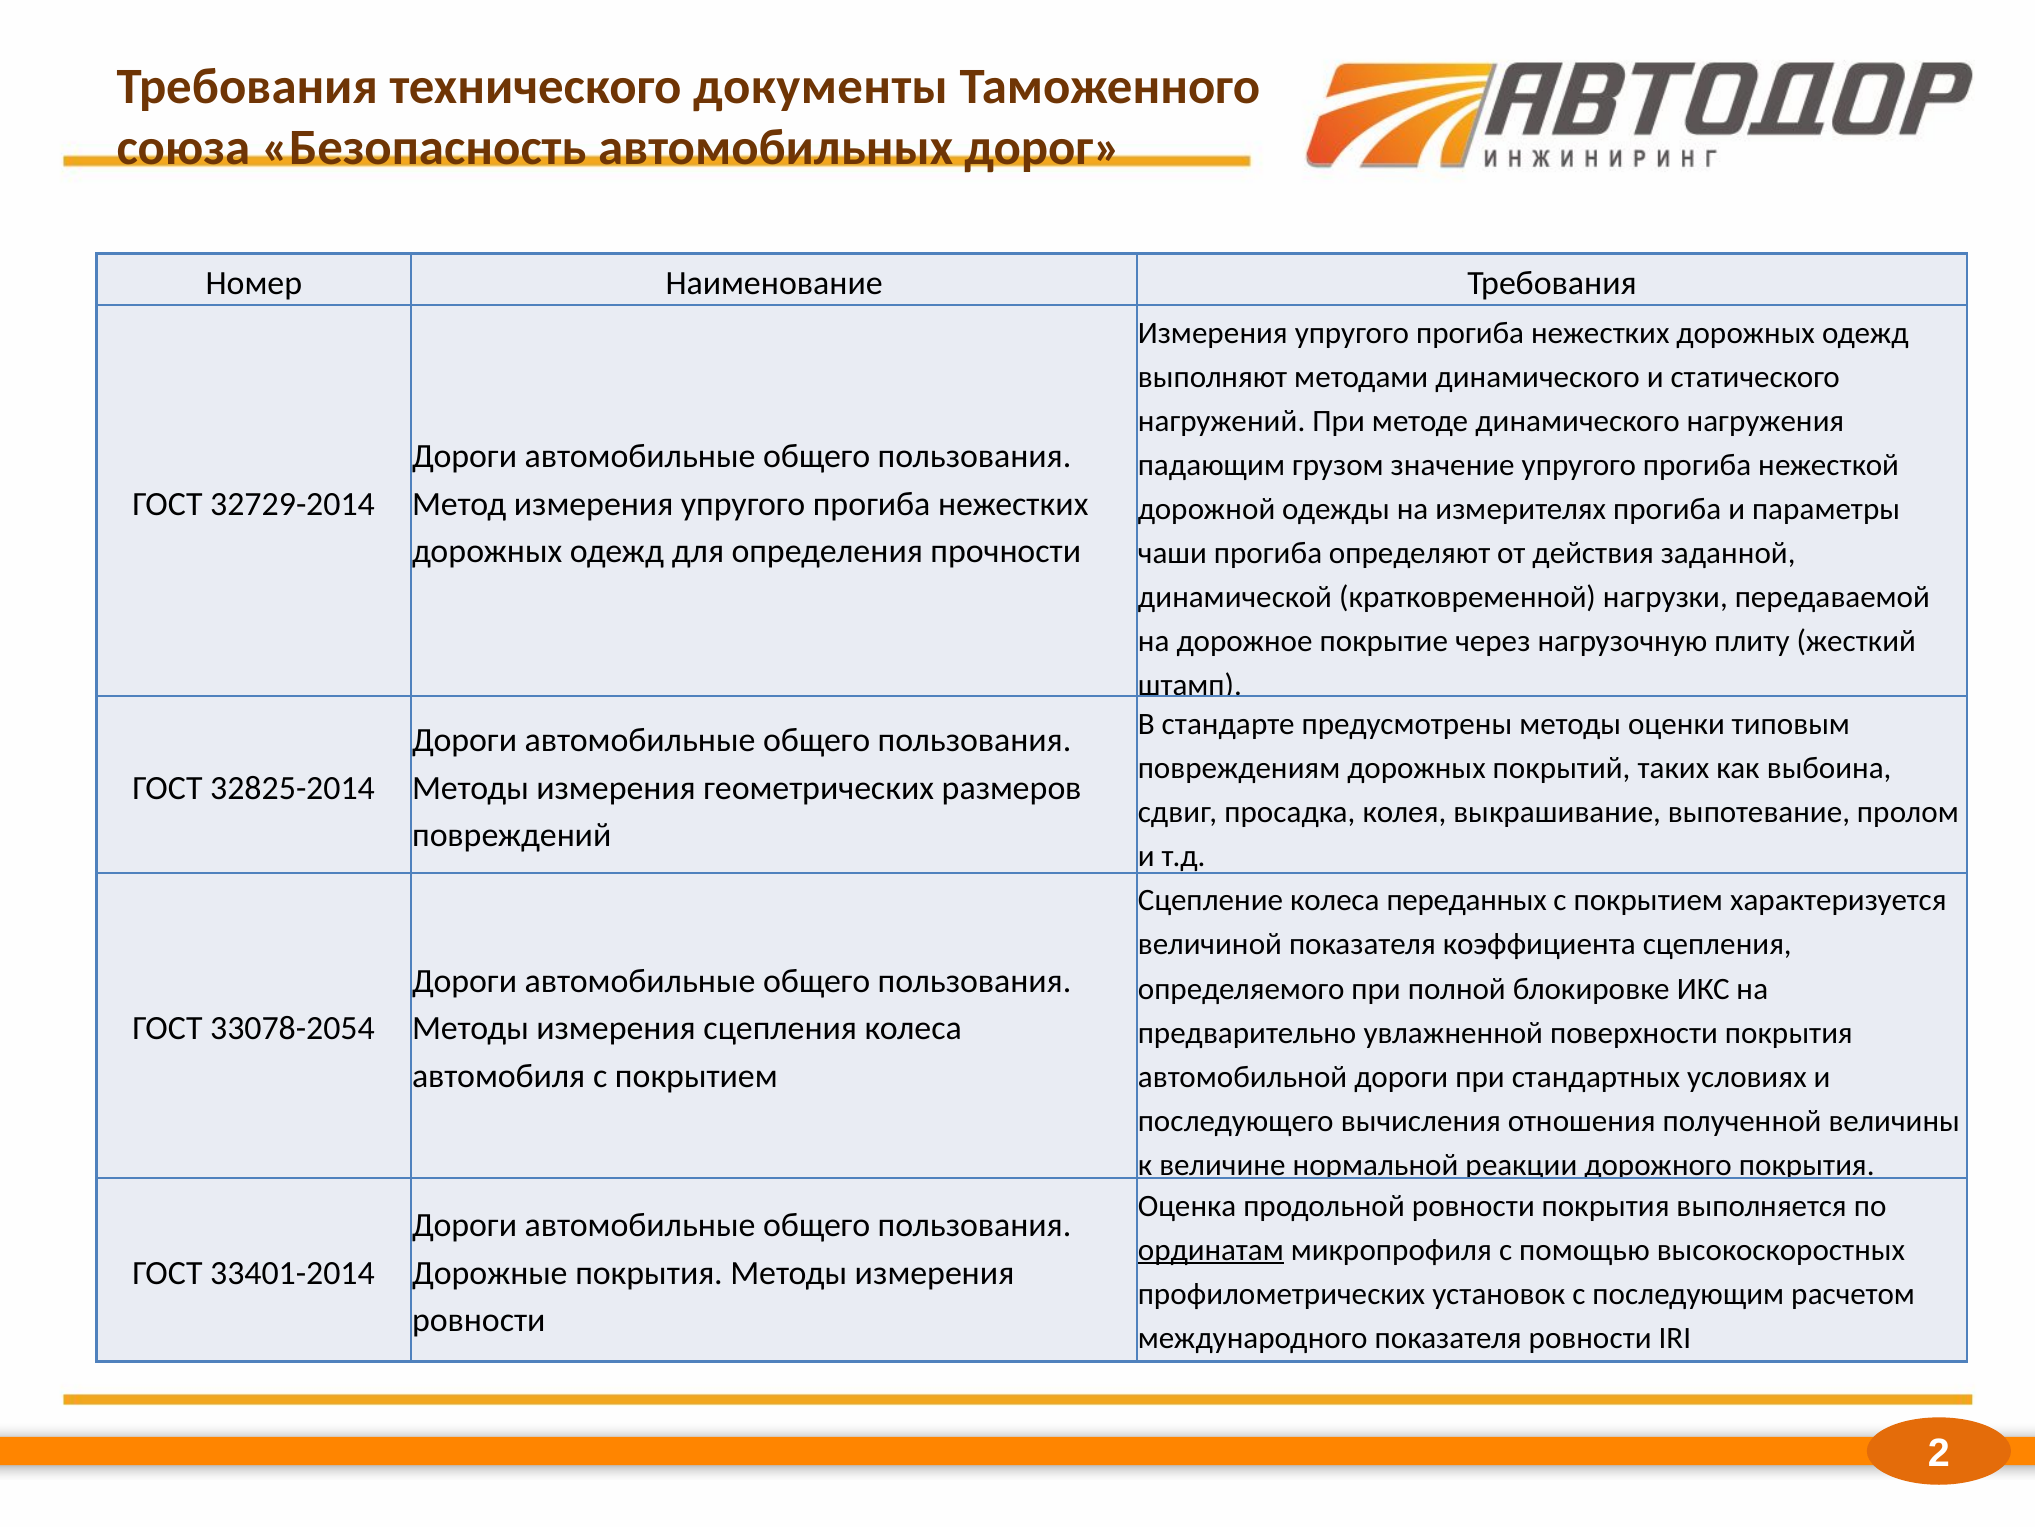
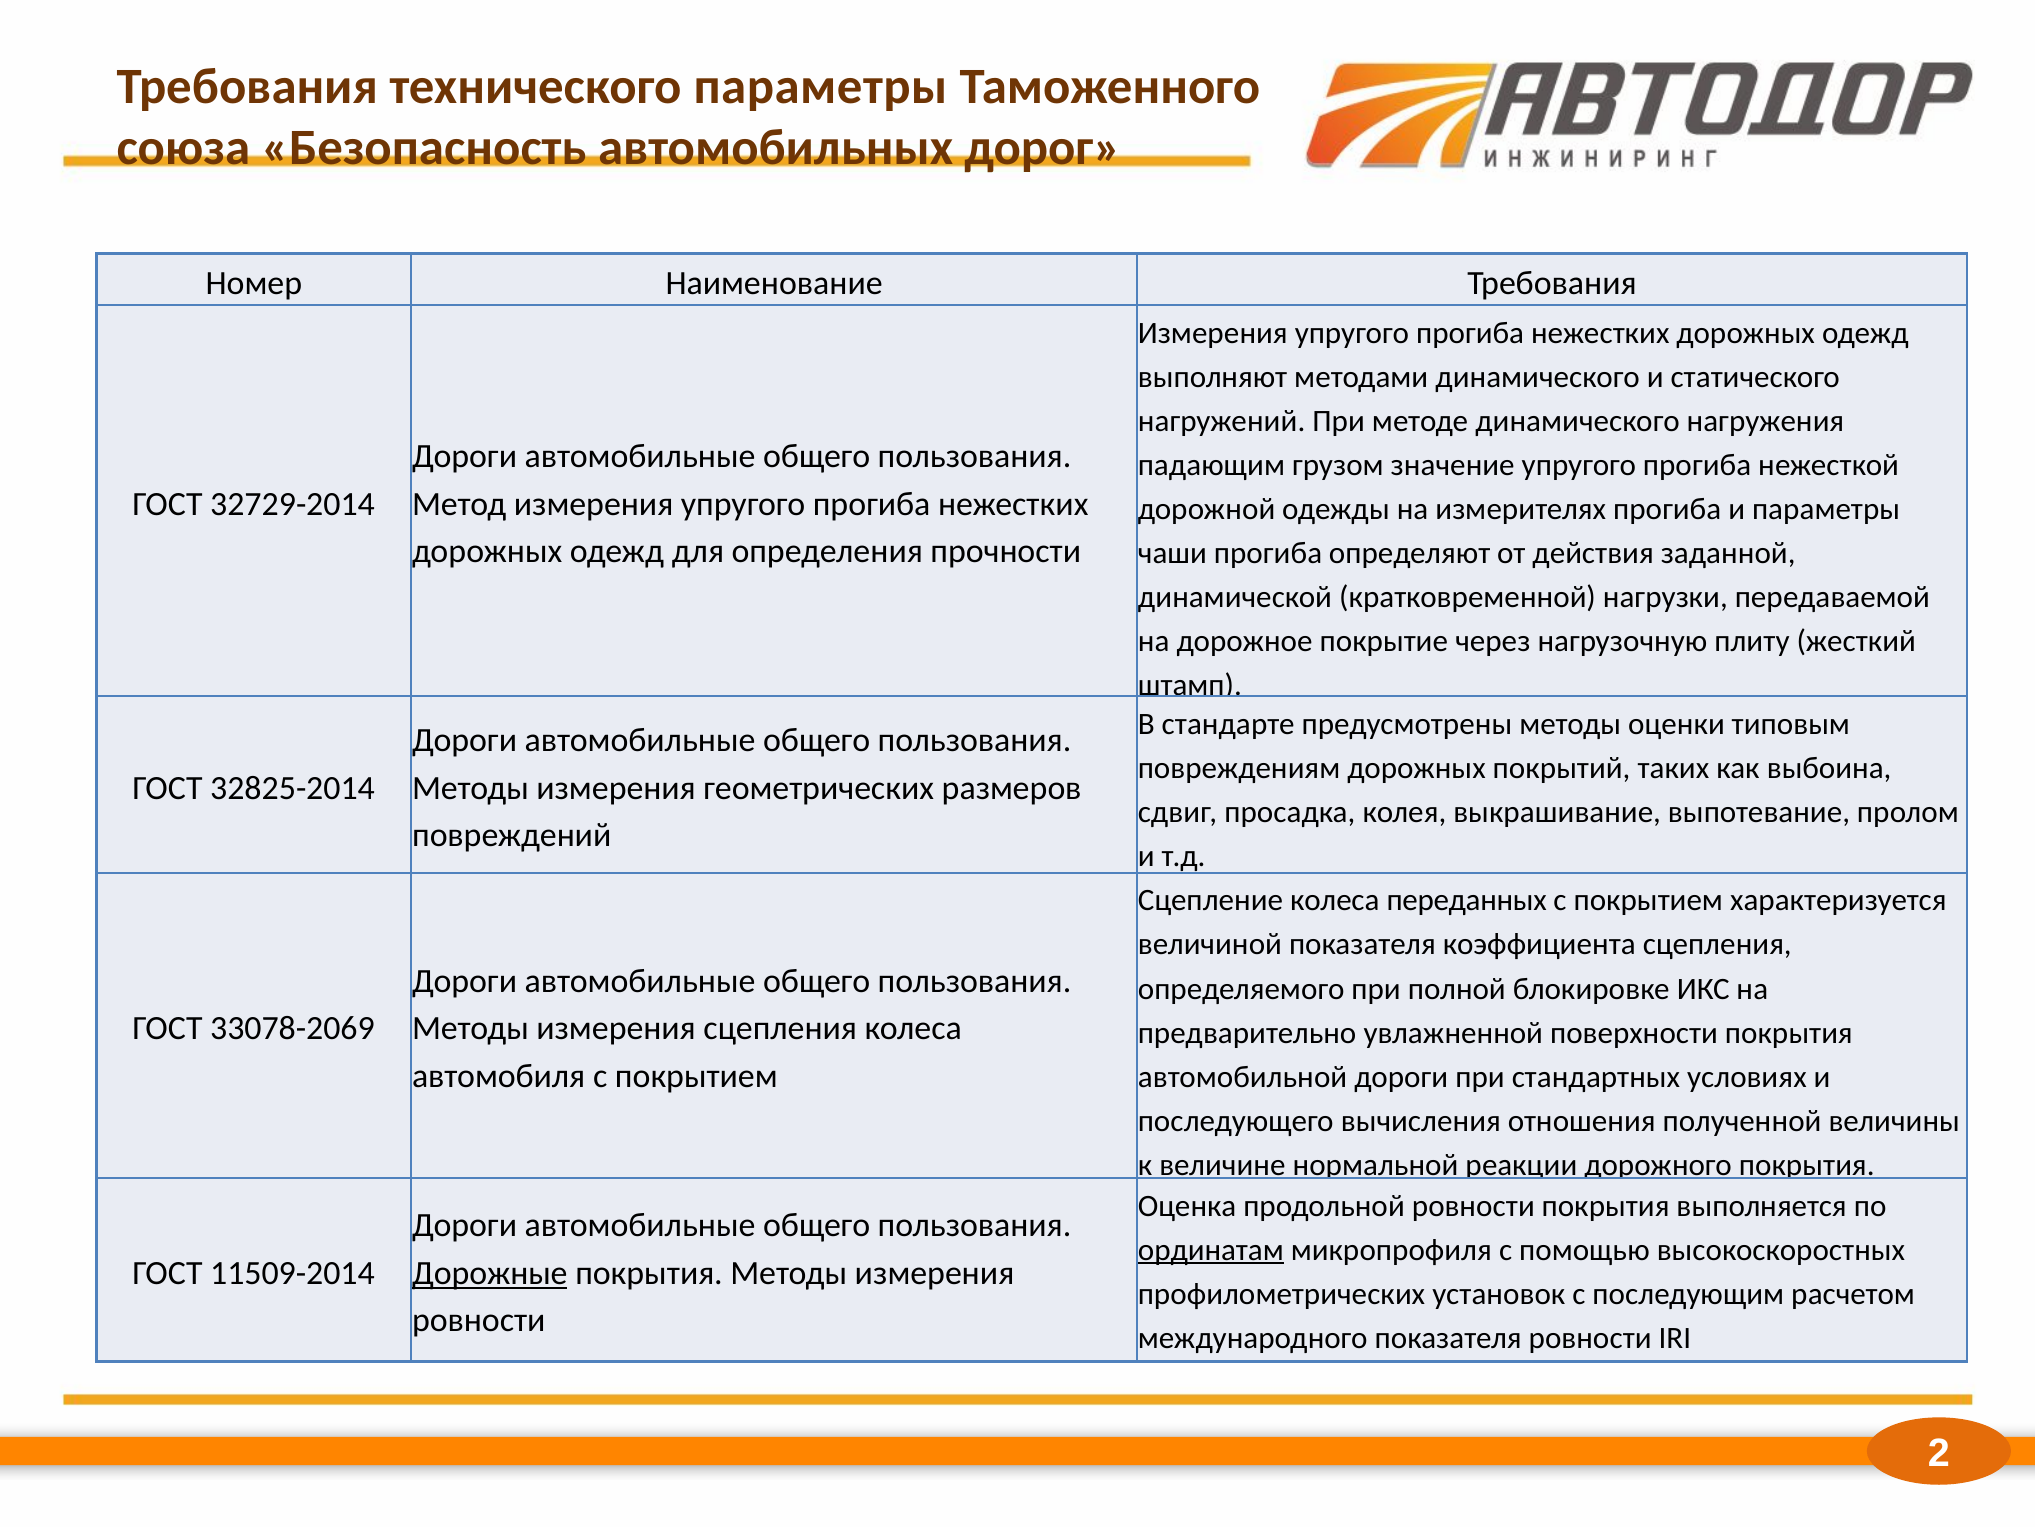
технического документы: документы -> параметры
33078-2054: 33078-2054 -> 33078-2069
33401-2014: 33401-2014 -> 11509-2014
Дорожные underline: none -> present
